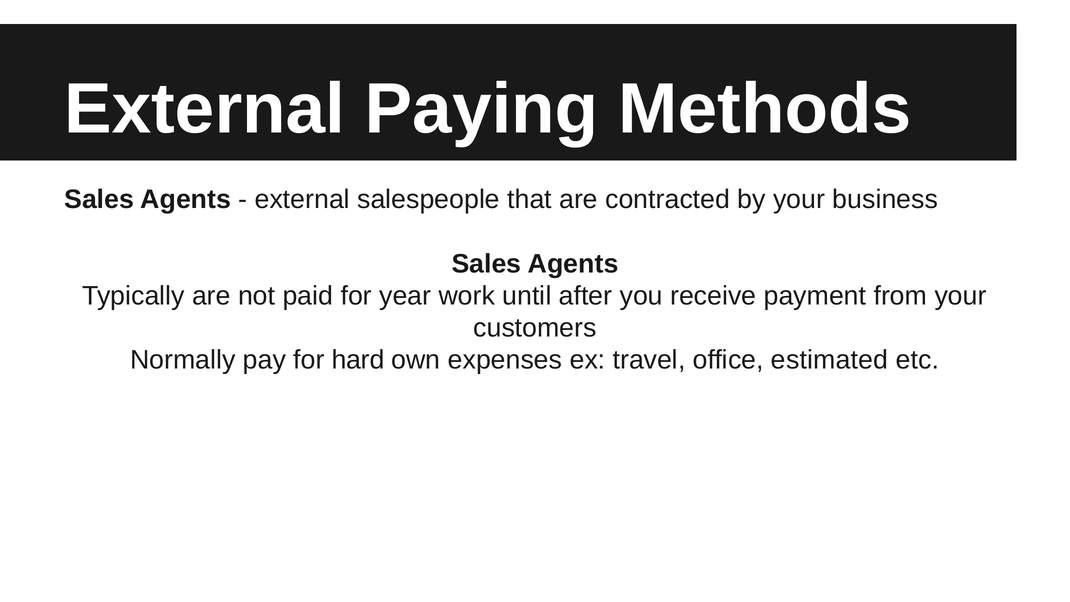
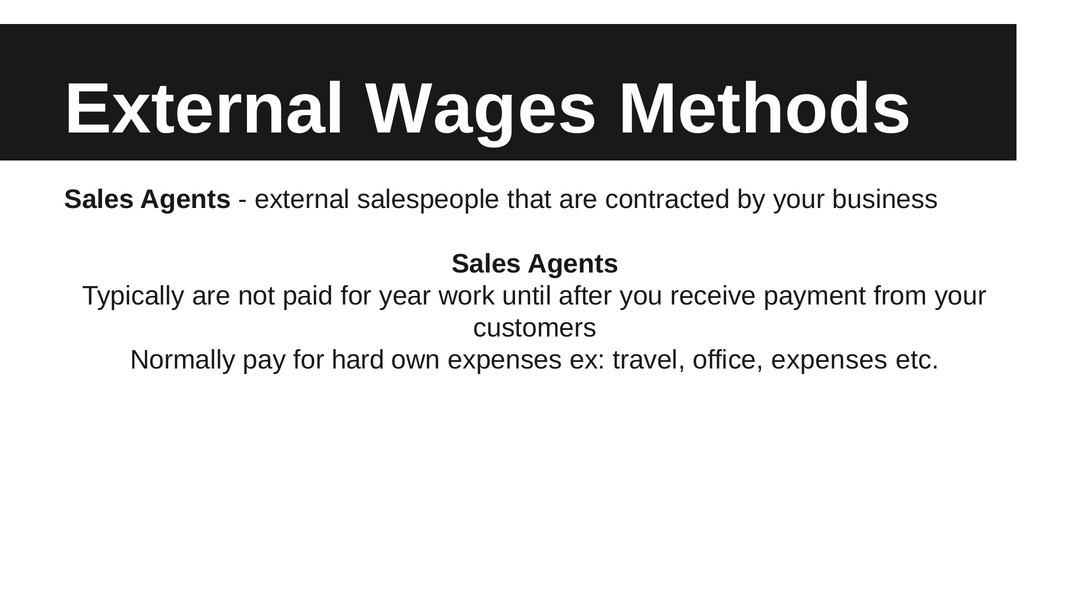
Paying: Paying -> Wages
office estimated: estimated -> expenses
